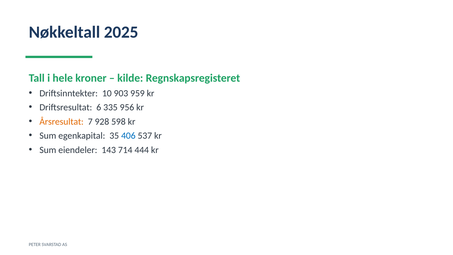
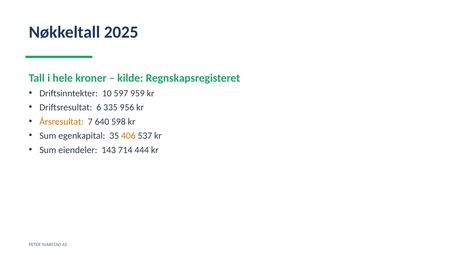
903: 903 -> 597
928: 928 -> 640
406 colour: blue -> orange
